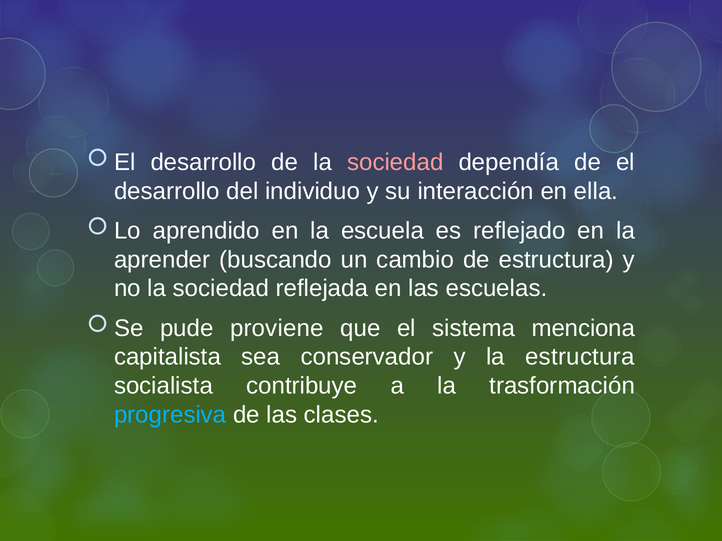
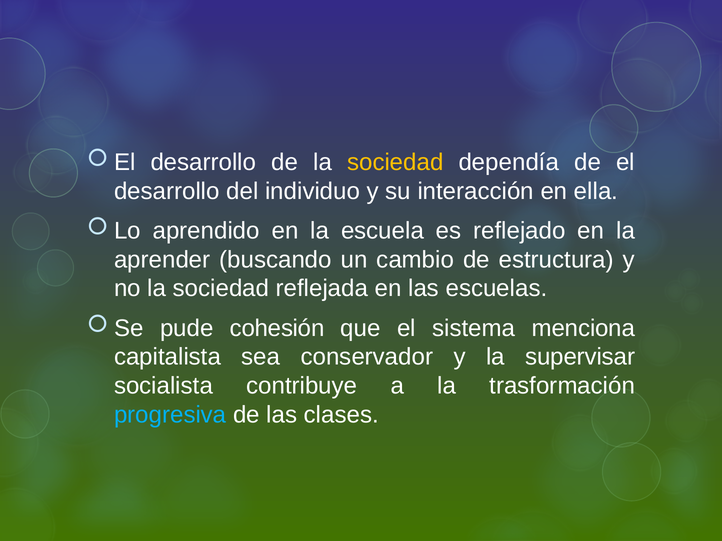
sociedad at (395, 162) colour: pink -> yellow
proviene: proviene -> cohesión
la estructura: estructura -> supervisar
